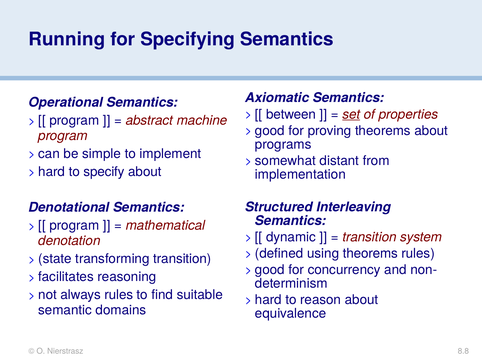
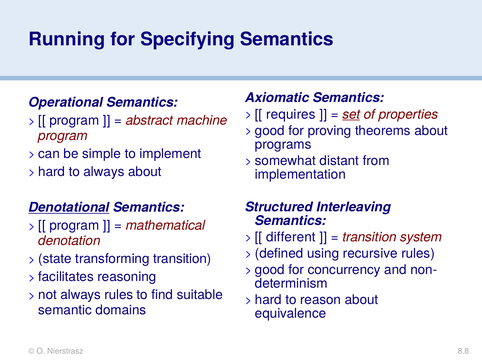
between: between -> requires
to specify: specify -> always
Denotational underline: none -> present
dynamic: dynamic -> different
using theorems: theorems -> recursive
